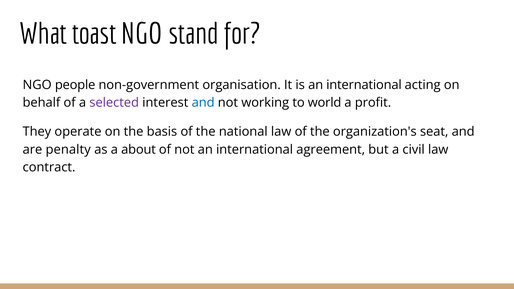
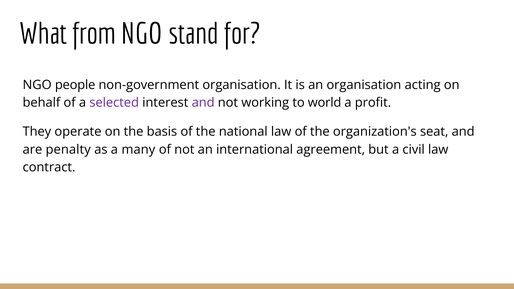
toast: toast -> from
is an international: international -> organisation
and at (203, 103) colour: blue -> purple
about: about -> many
